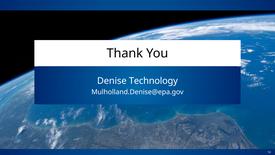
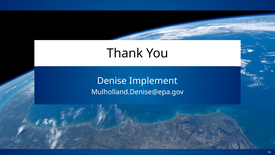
Technology: Technology -> Implement
